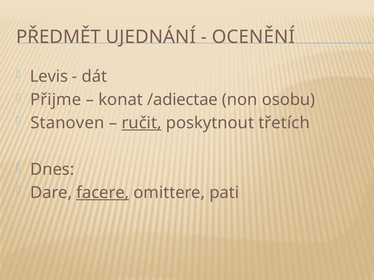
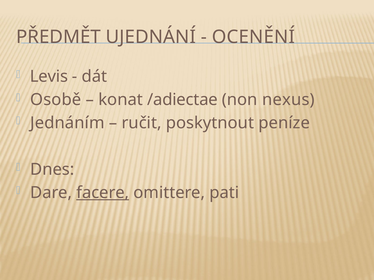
Přijme: Přijme -> Osobě
osobu: osobu -> nexus
Stanoven: Stanoven -> Jednáním
ručit underline: present -> none
třetích: třetích -> peníze
